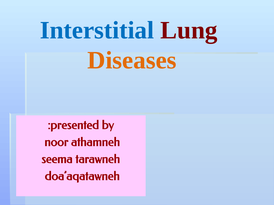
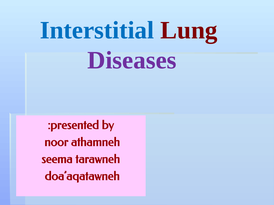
Diseases colour: orange -> purple
